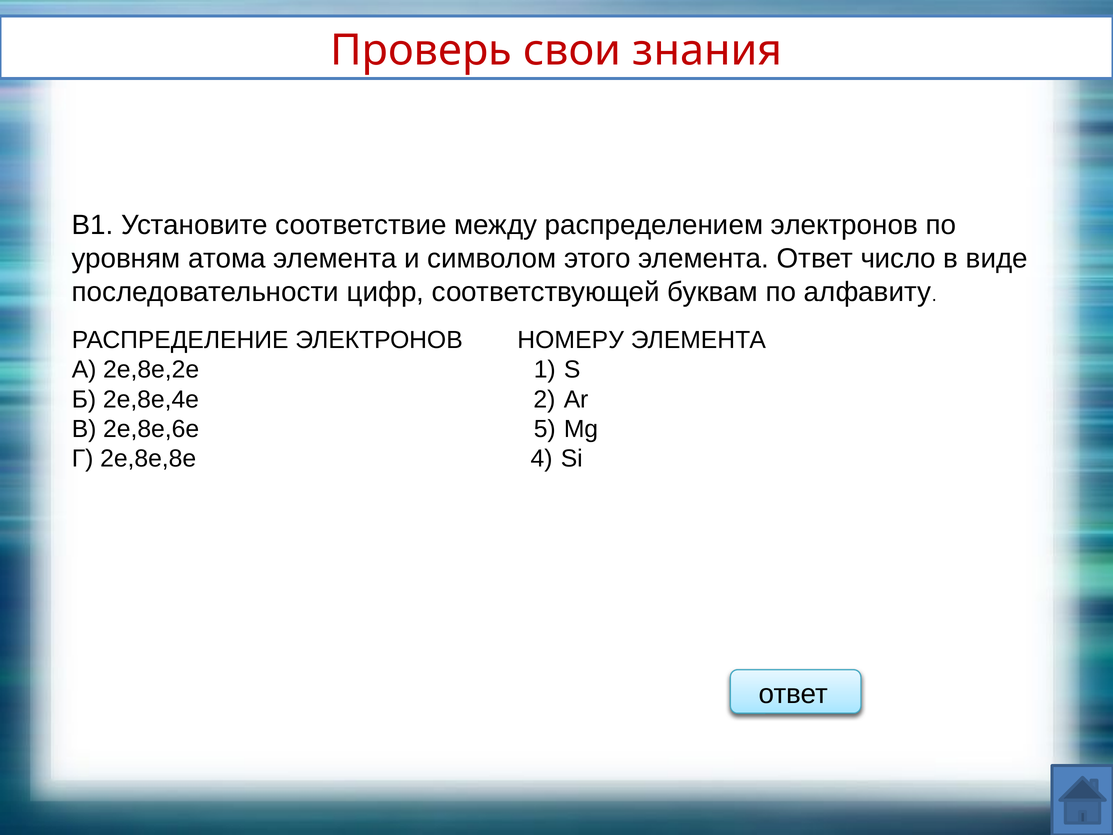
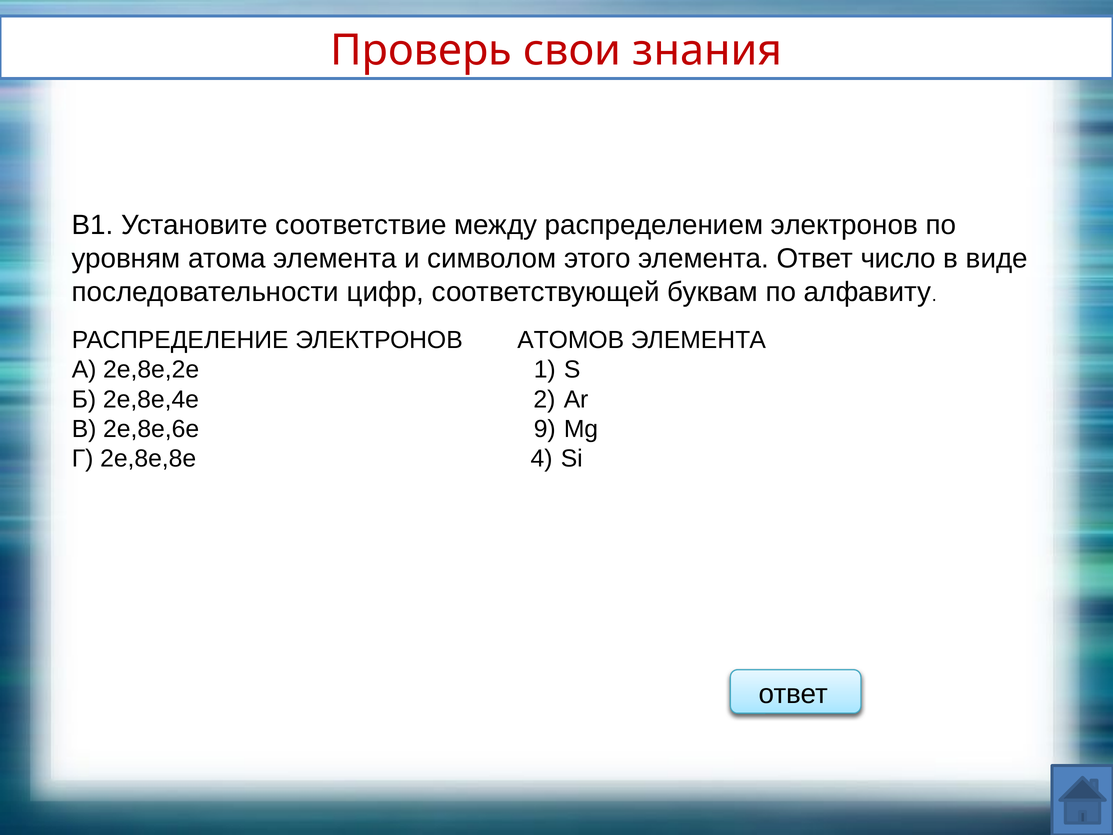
НОМЕРУ: НОМЕРУ -> АТОМОВ
5: 5 -> 9
